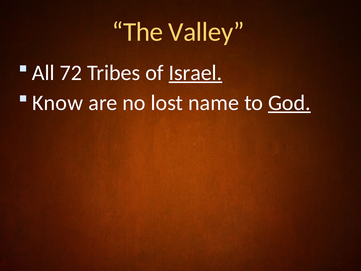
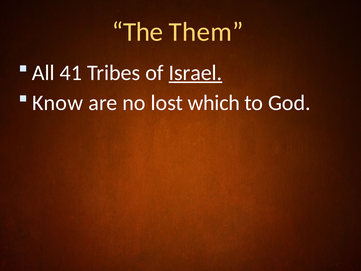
Valley: Valley -> Them
72: 72 -> 41
name: name -> which
God underline: present -> none
